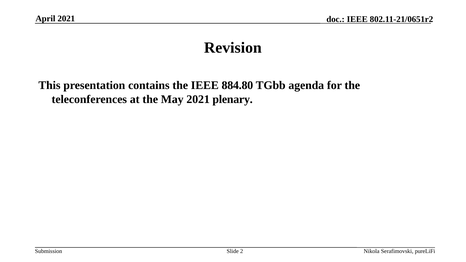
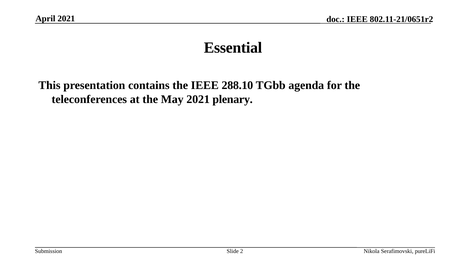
Revision: Revision -> Essential
884.80: 884.80 -> 288.10
